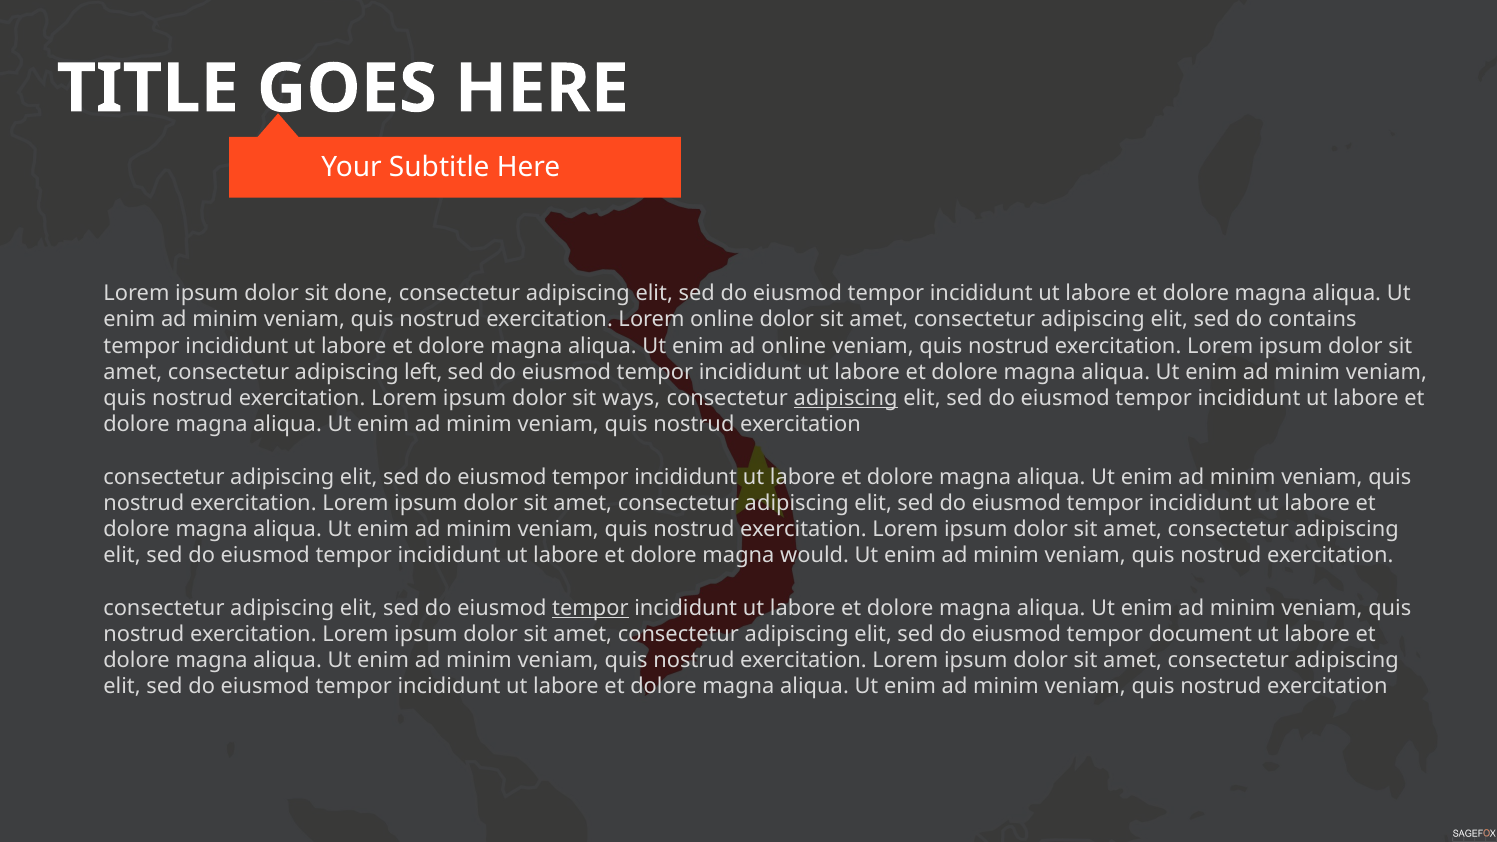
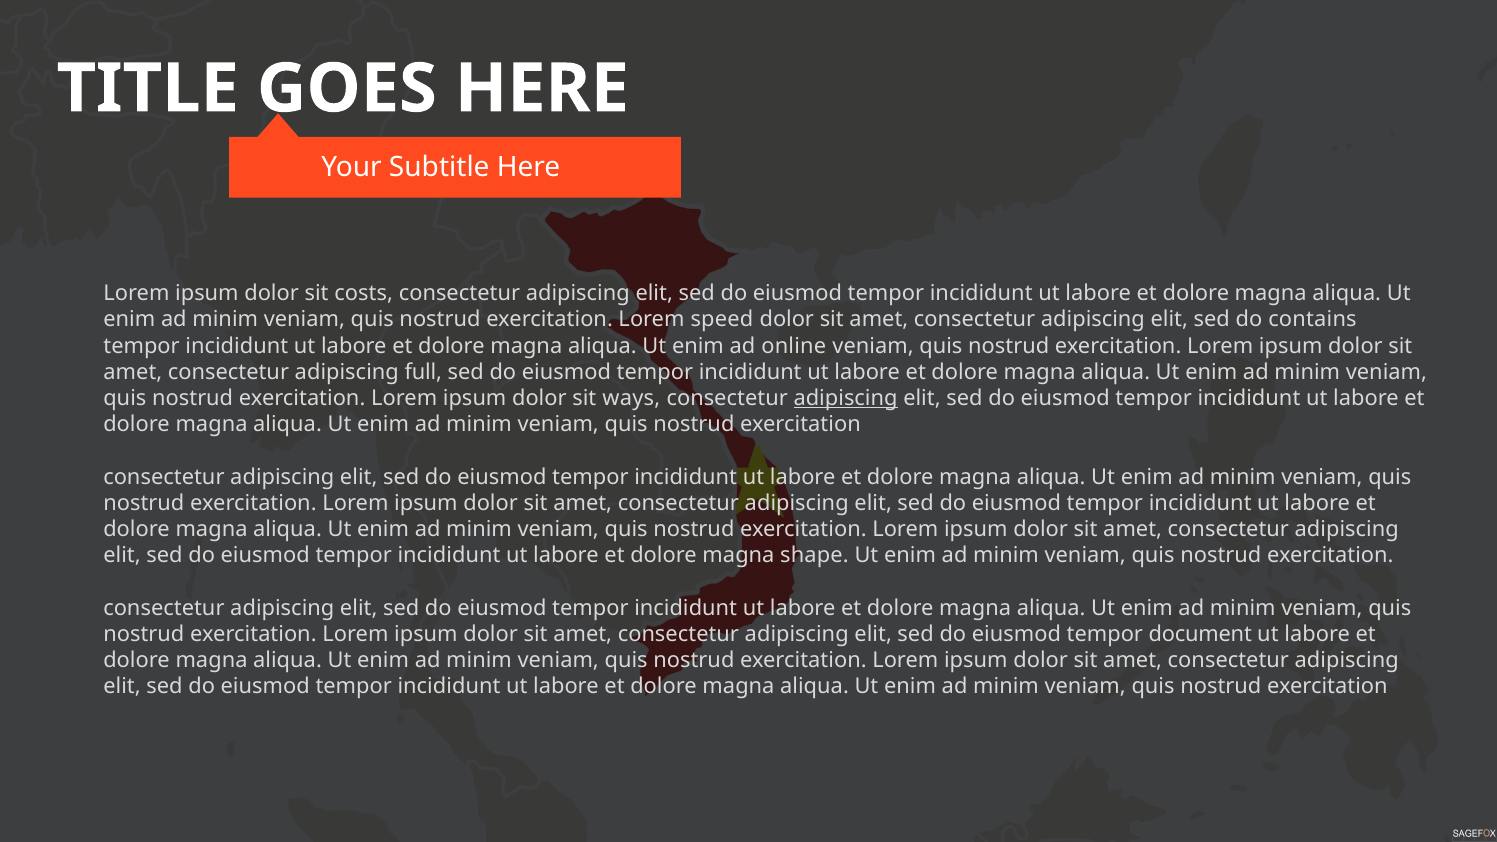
done: done -> costs
Lorem online: online -> speed
left: left -> full
would: would -> shape
tempor at (590, 608) underline: present -> none
